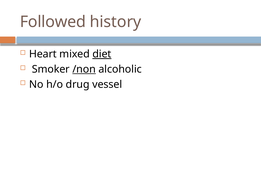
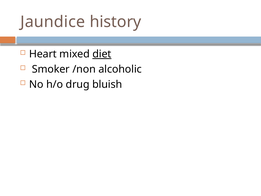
Followed: Followed -> Jaundice
/non underline: present -> none
vessel: vessel -> bluish
